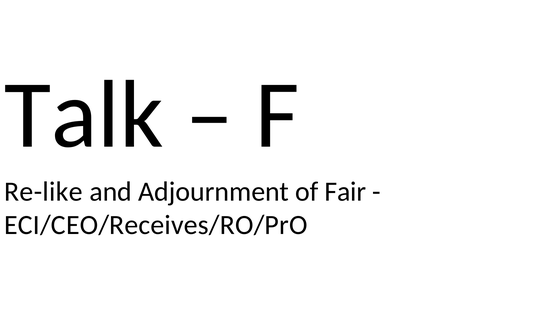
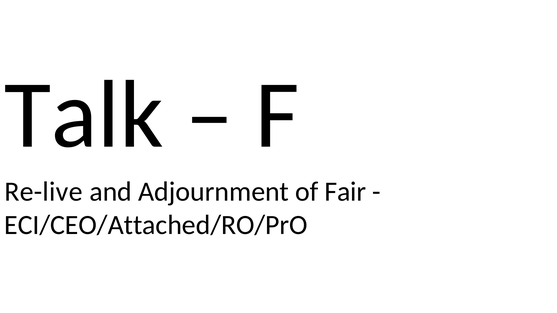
Re-like: Re-like -> Re-live
ECI/CEO/Receives/RO/PrO: ECI/CEO/Receives/RO/PrO -> ECI/CEO/Attached/RO/PrO
